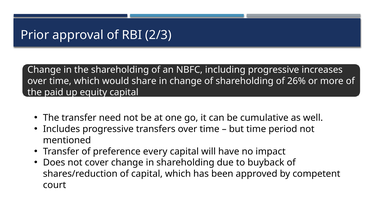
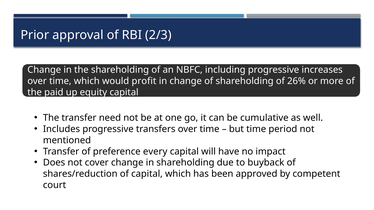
share: share -> profit
